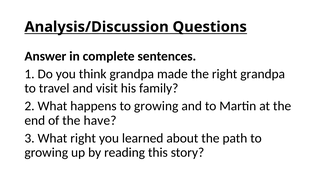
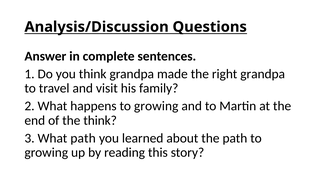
the have: have -> think
What right: right -> path
